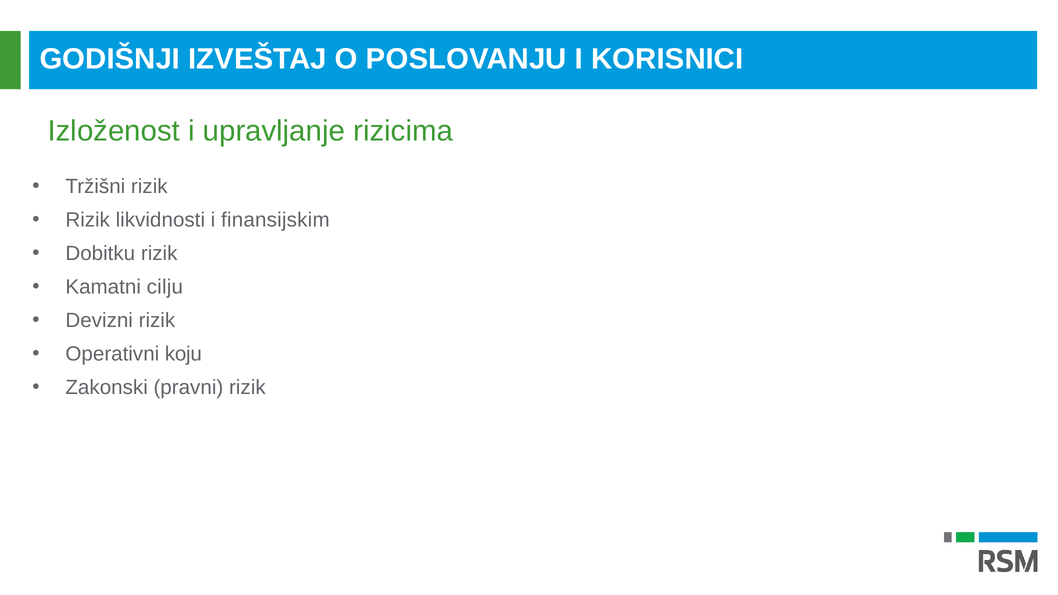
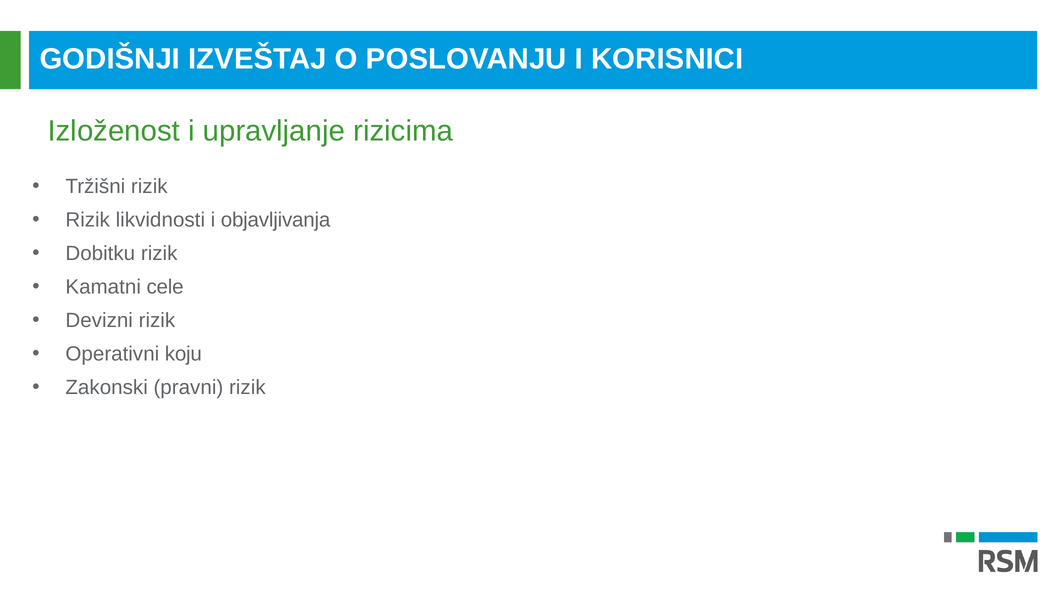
finansijskim: finansijskim -> objavljivanja
cilju: cilju -> cele
